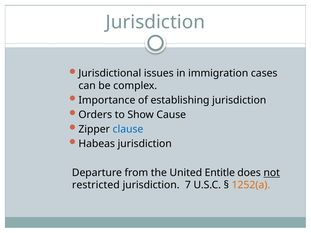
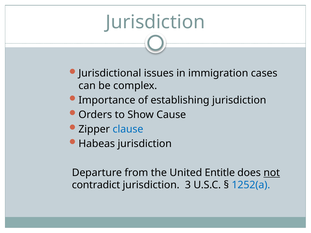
restricted: restricted -> contradict
7: 7 -> 3
1252(a colour: orange -> blue
